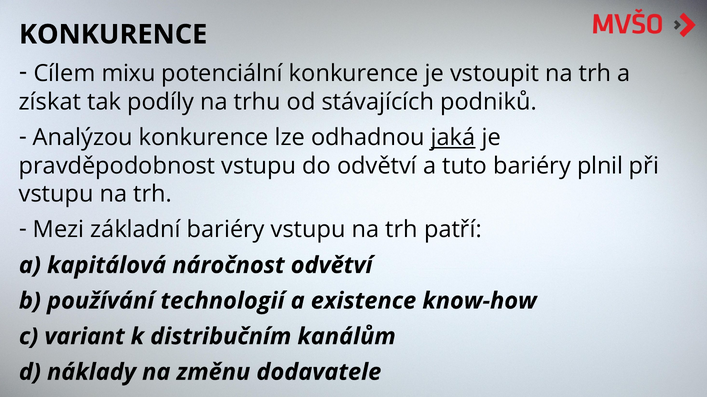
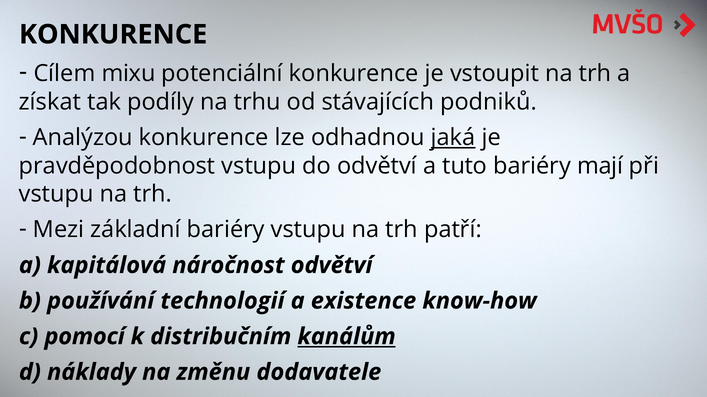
plnil: plnil -> mají
variant: variant -> pomocí
kanálům underline: none -> present
